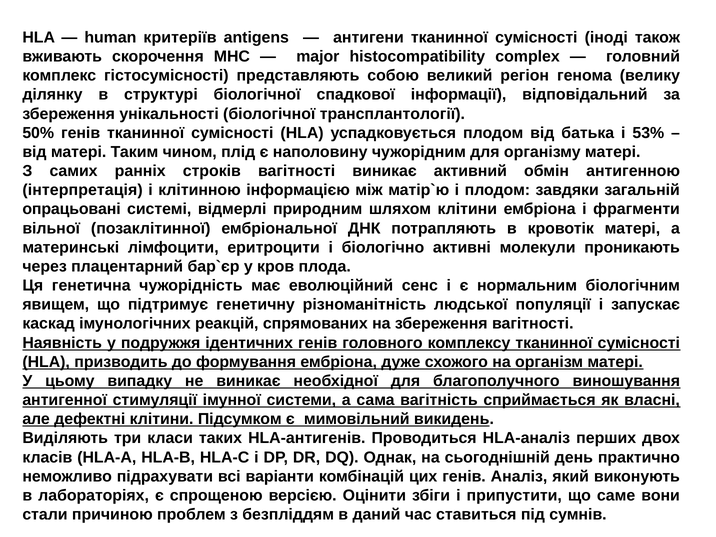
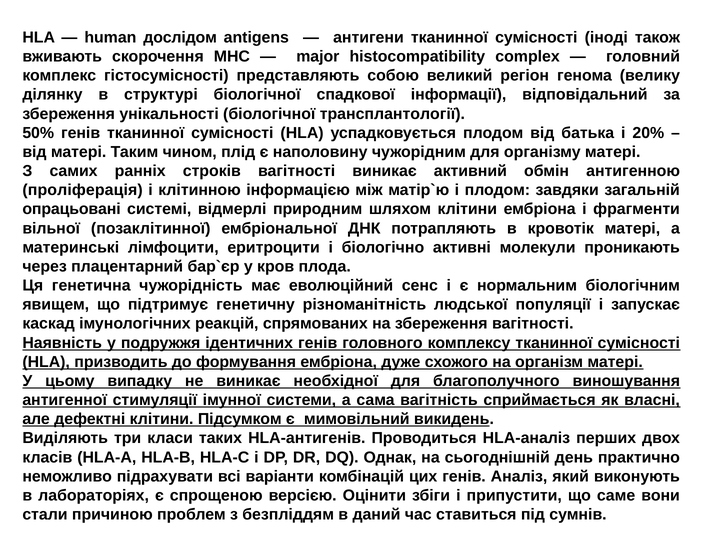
критеріїв: критеріїв -> дослідом
53%: 53% -> 20%
інтерпретація: інтерпретація -> проліферація
